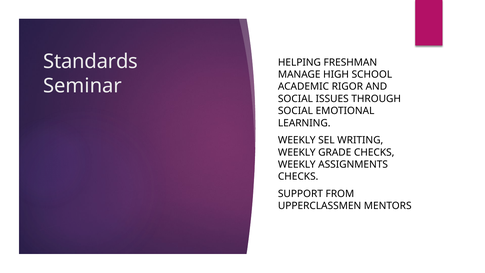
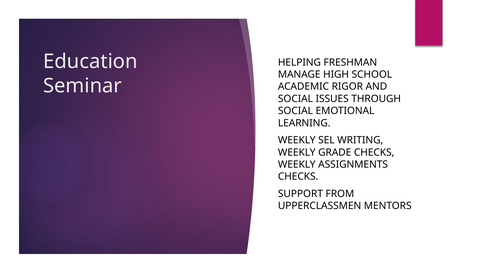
Standards: Standards -> Education
